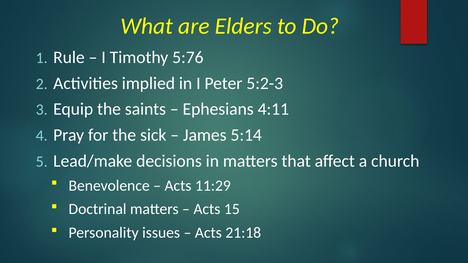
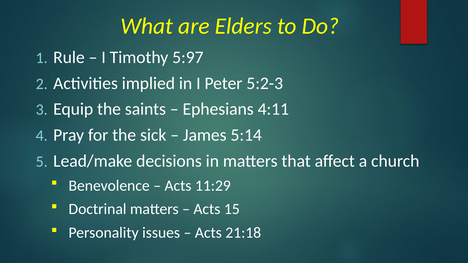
5:76: 5:76 -> 5:97
